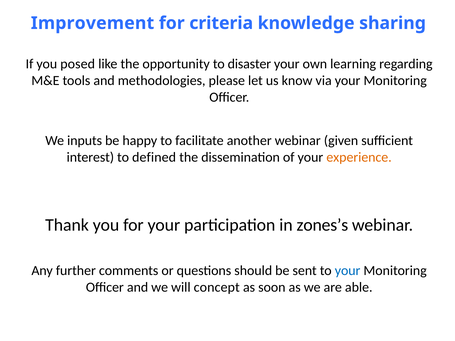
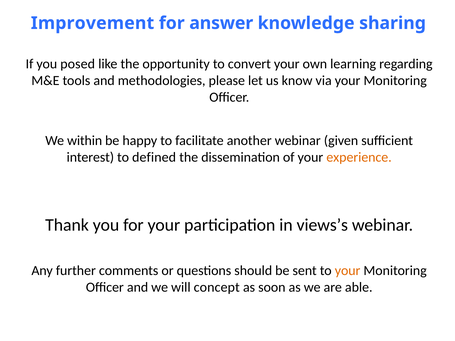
criteria: criteria -> answer
disaster: disaster -> convert
inputs: inputs -> within
zones’s: zones’s -> views’s
your at (348, 271) colour: blue -> orange
